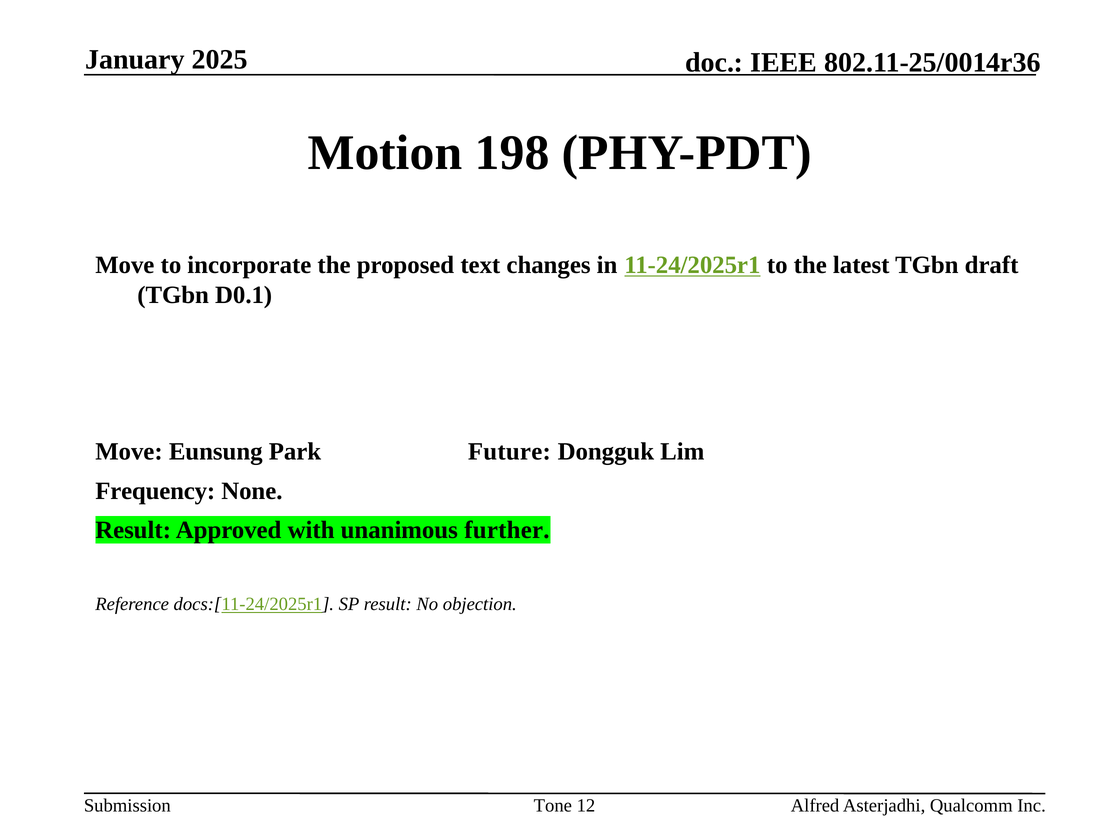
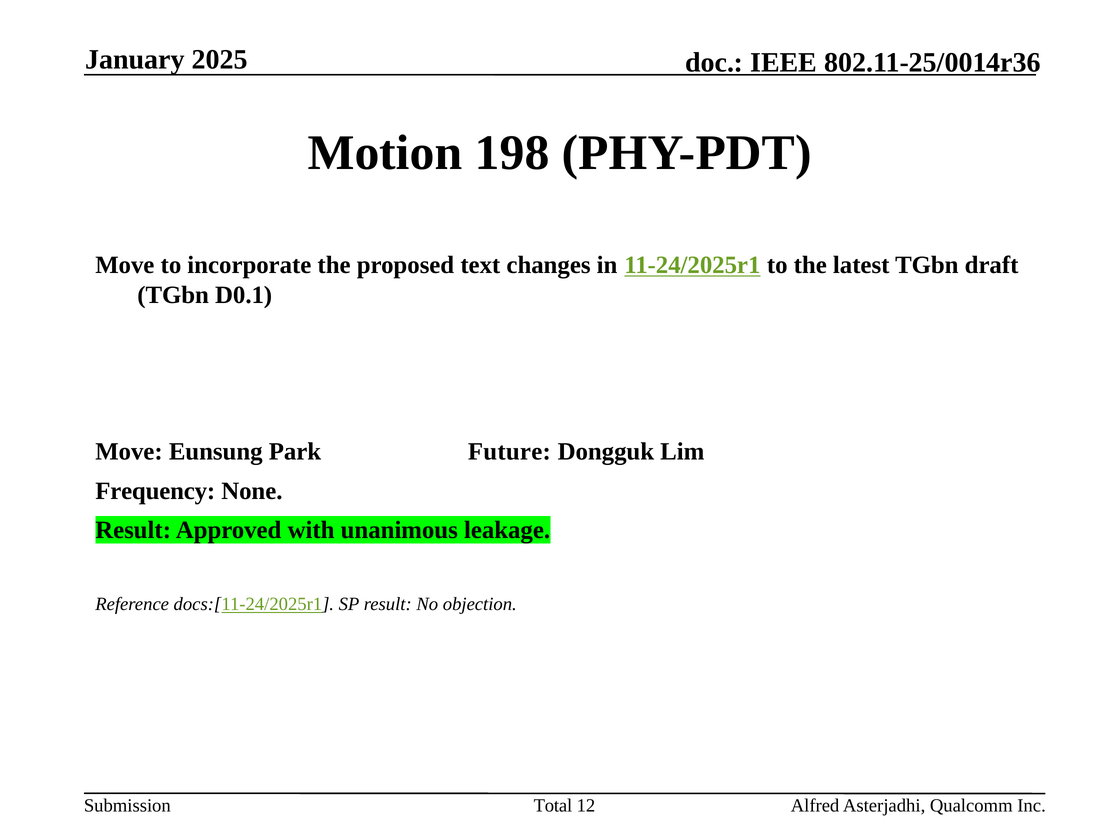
further: further -> leakage
Tone: Tone -> Total
